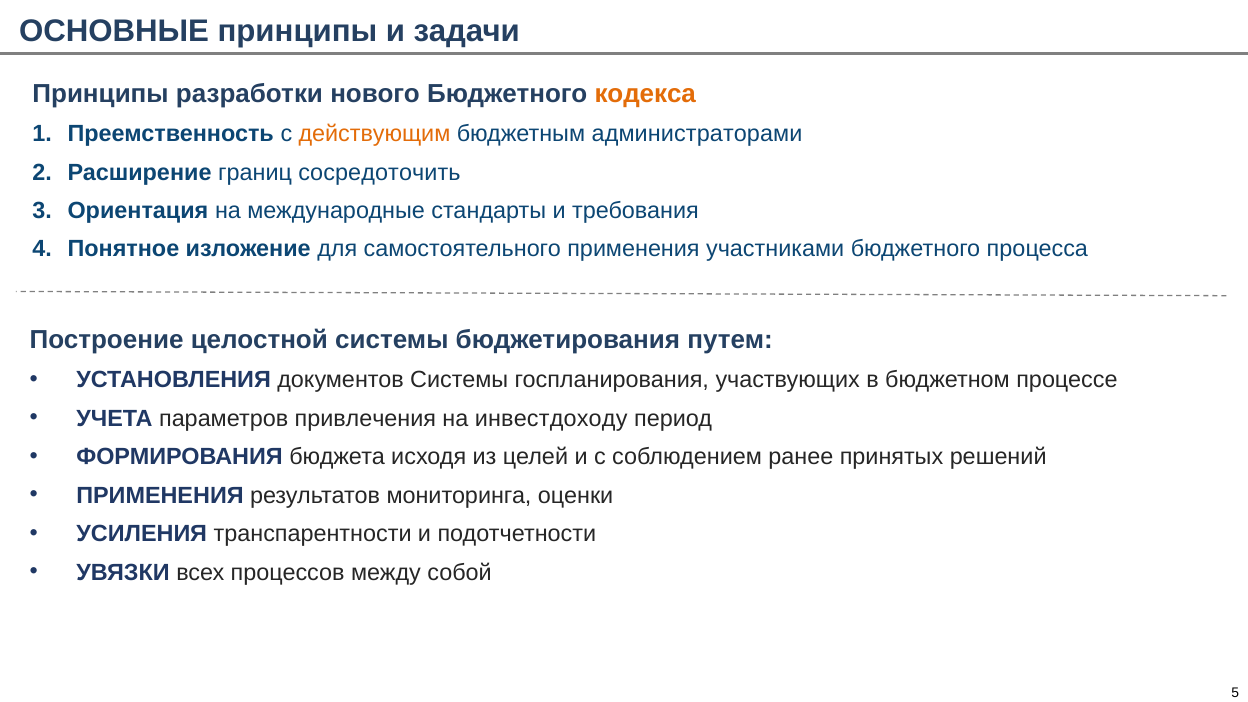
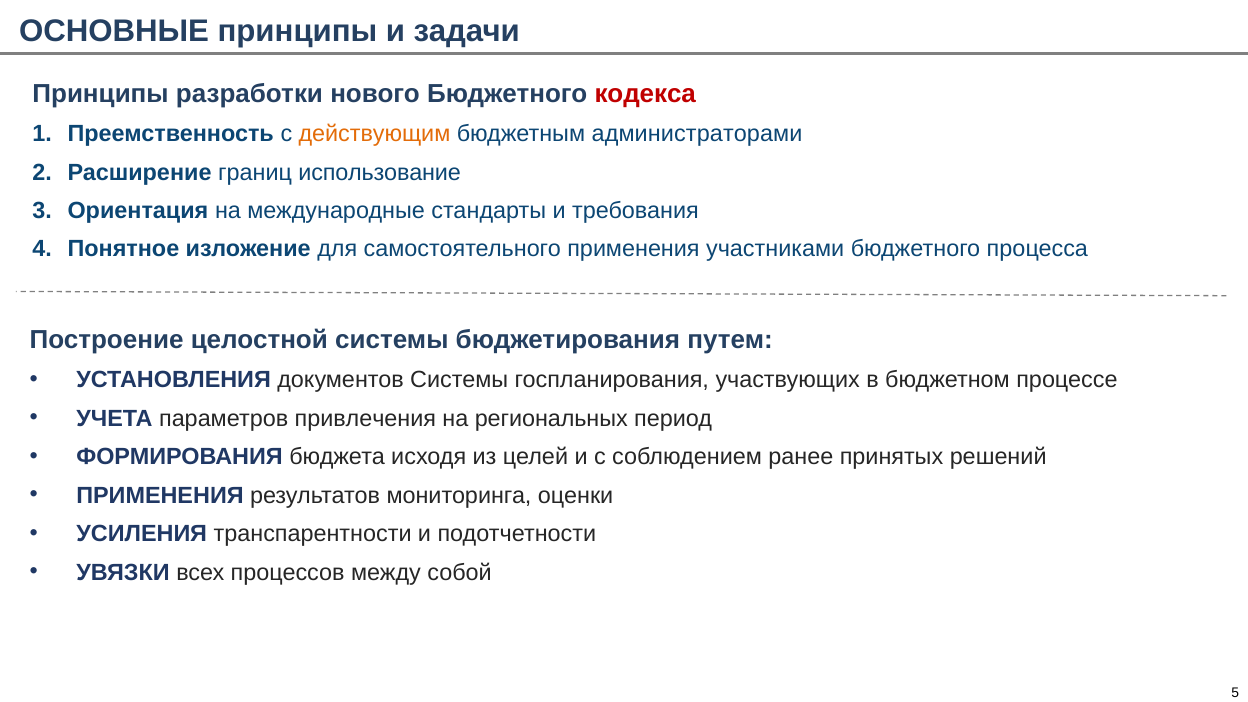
кодекса colour: orange -> red
сосредоточить: сосредоточить -> использование
инвестдоходу: инвестдоходу -> региональных
